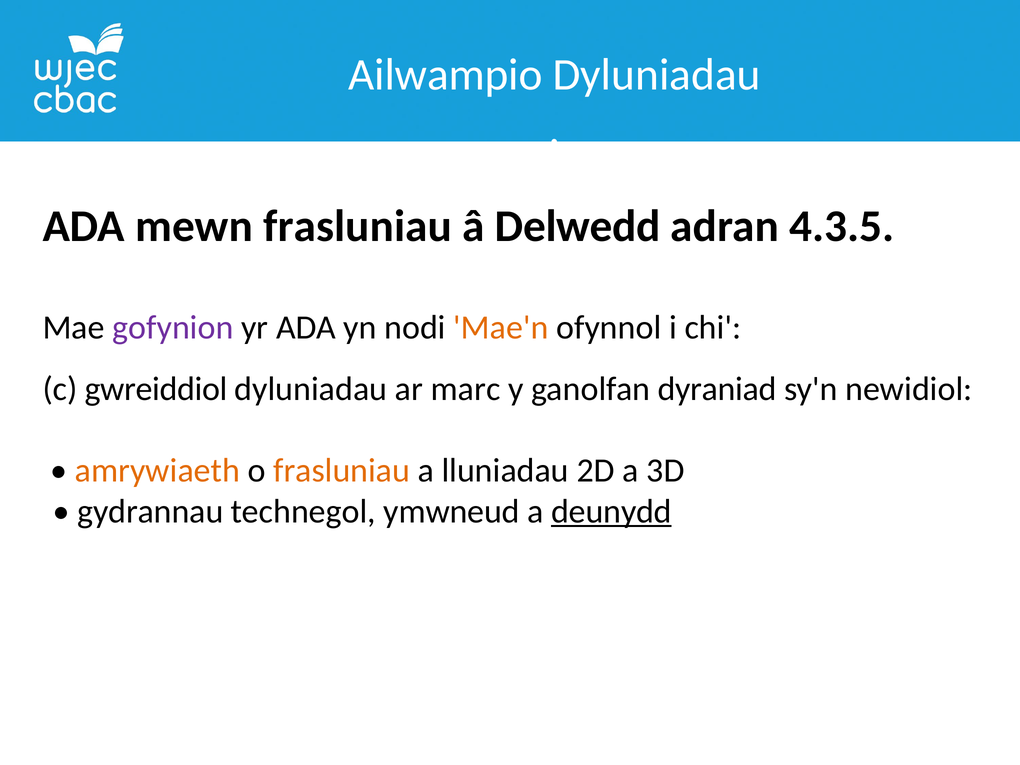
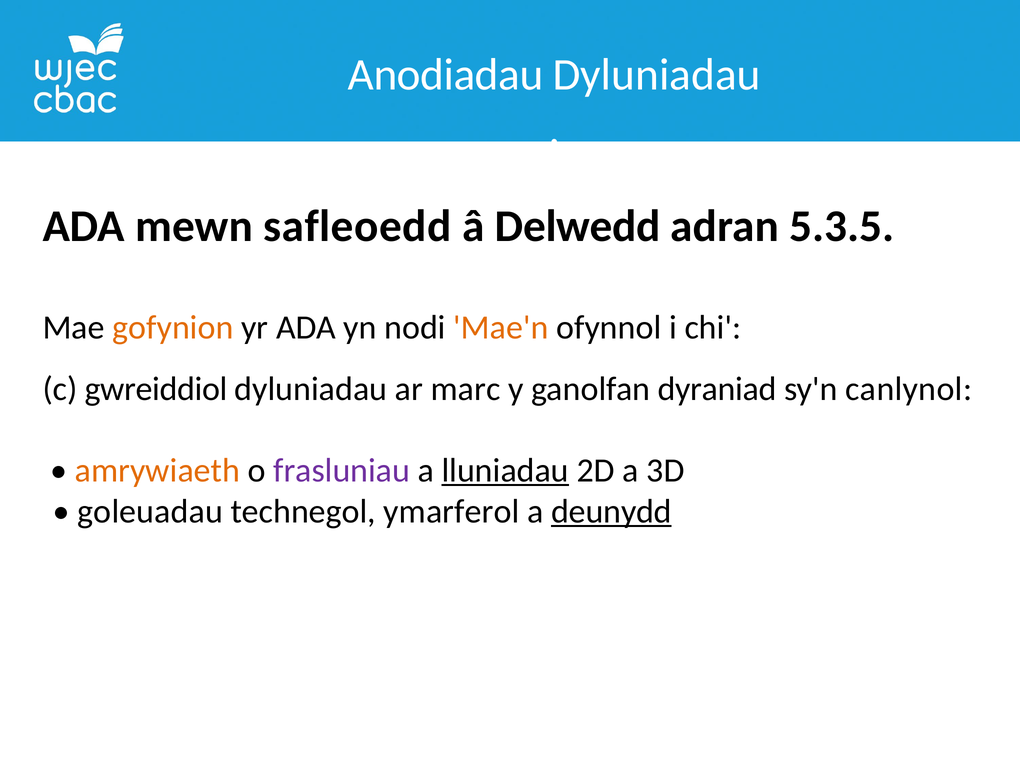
Ailwampio: Ailwampio -> Anodiadau
mewn frasluniau: frasluniau -> safleoedd
4.3.5: 4.3.5 -> 5.3.5
gofynion colour: purple -> orange
newidiol: newidiol -> canlynol
frasluniau at (342, 471) colour: orange -> purple
lluniadau underline: none -> present
gydrannau: gydrannau -> goleuadau
ymwneud: ymwneud -> ymarferol
